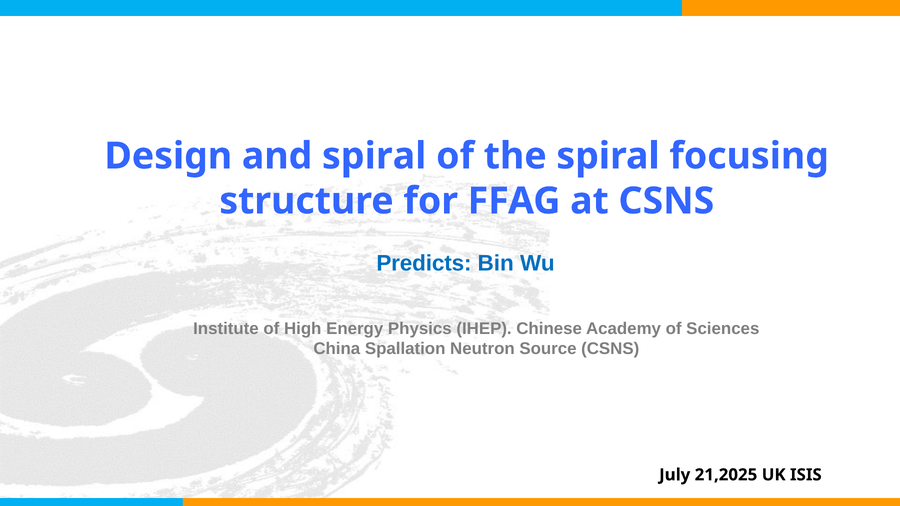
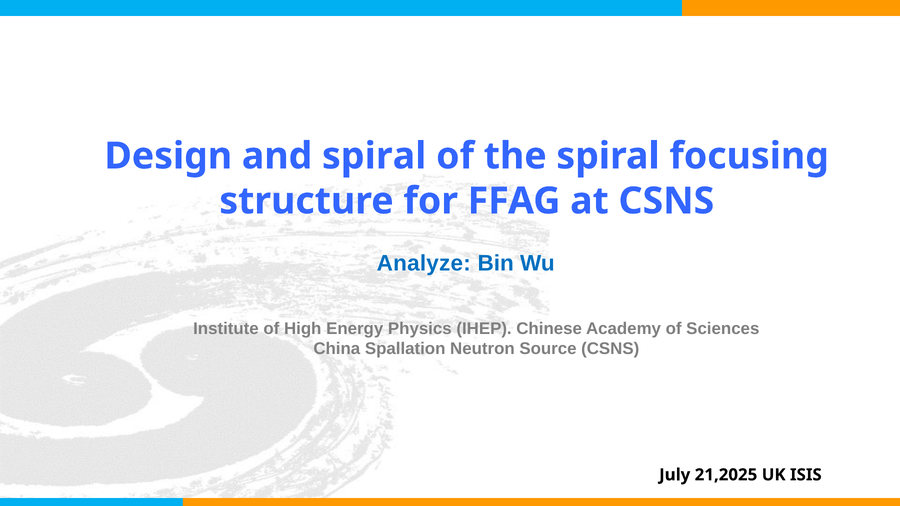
Predicts: Predicts -> Analyze
